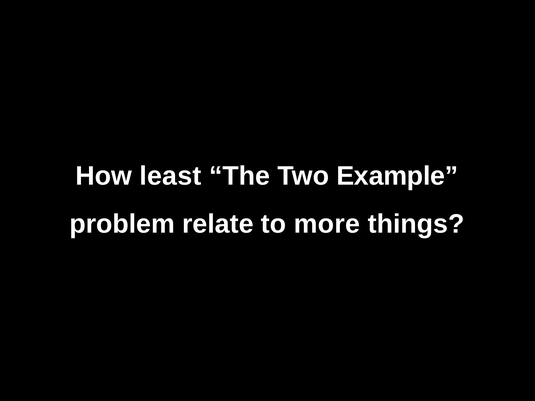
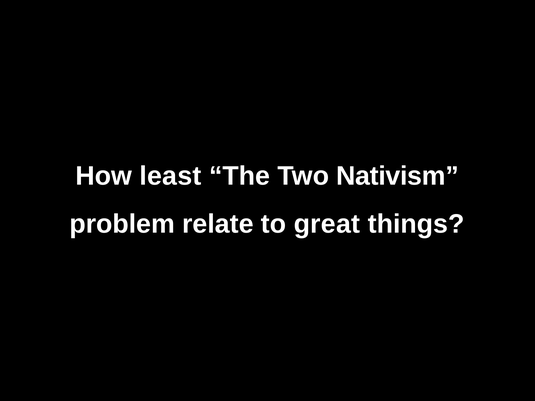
Example: Example -> Nativism
more: more -> great
